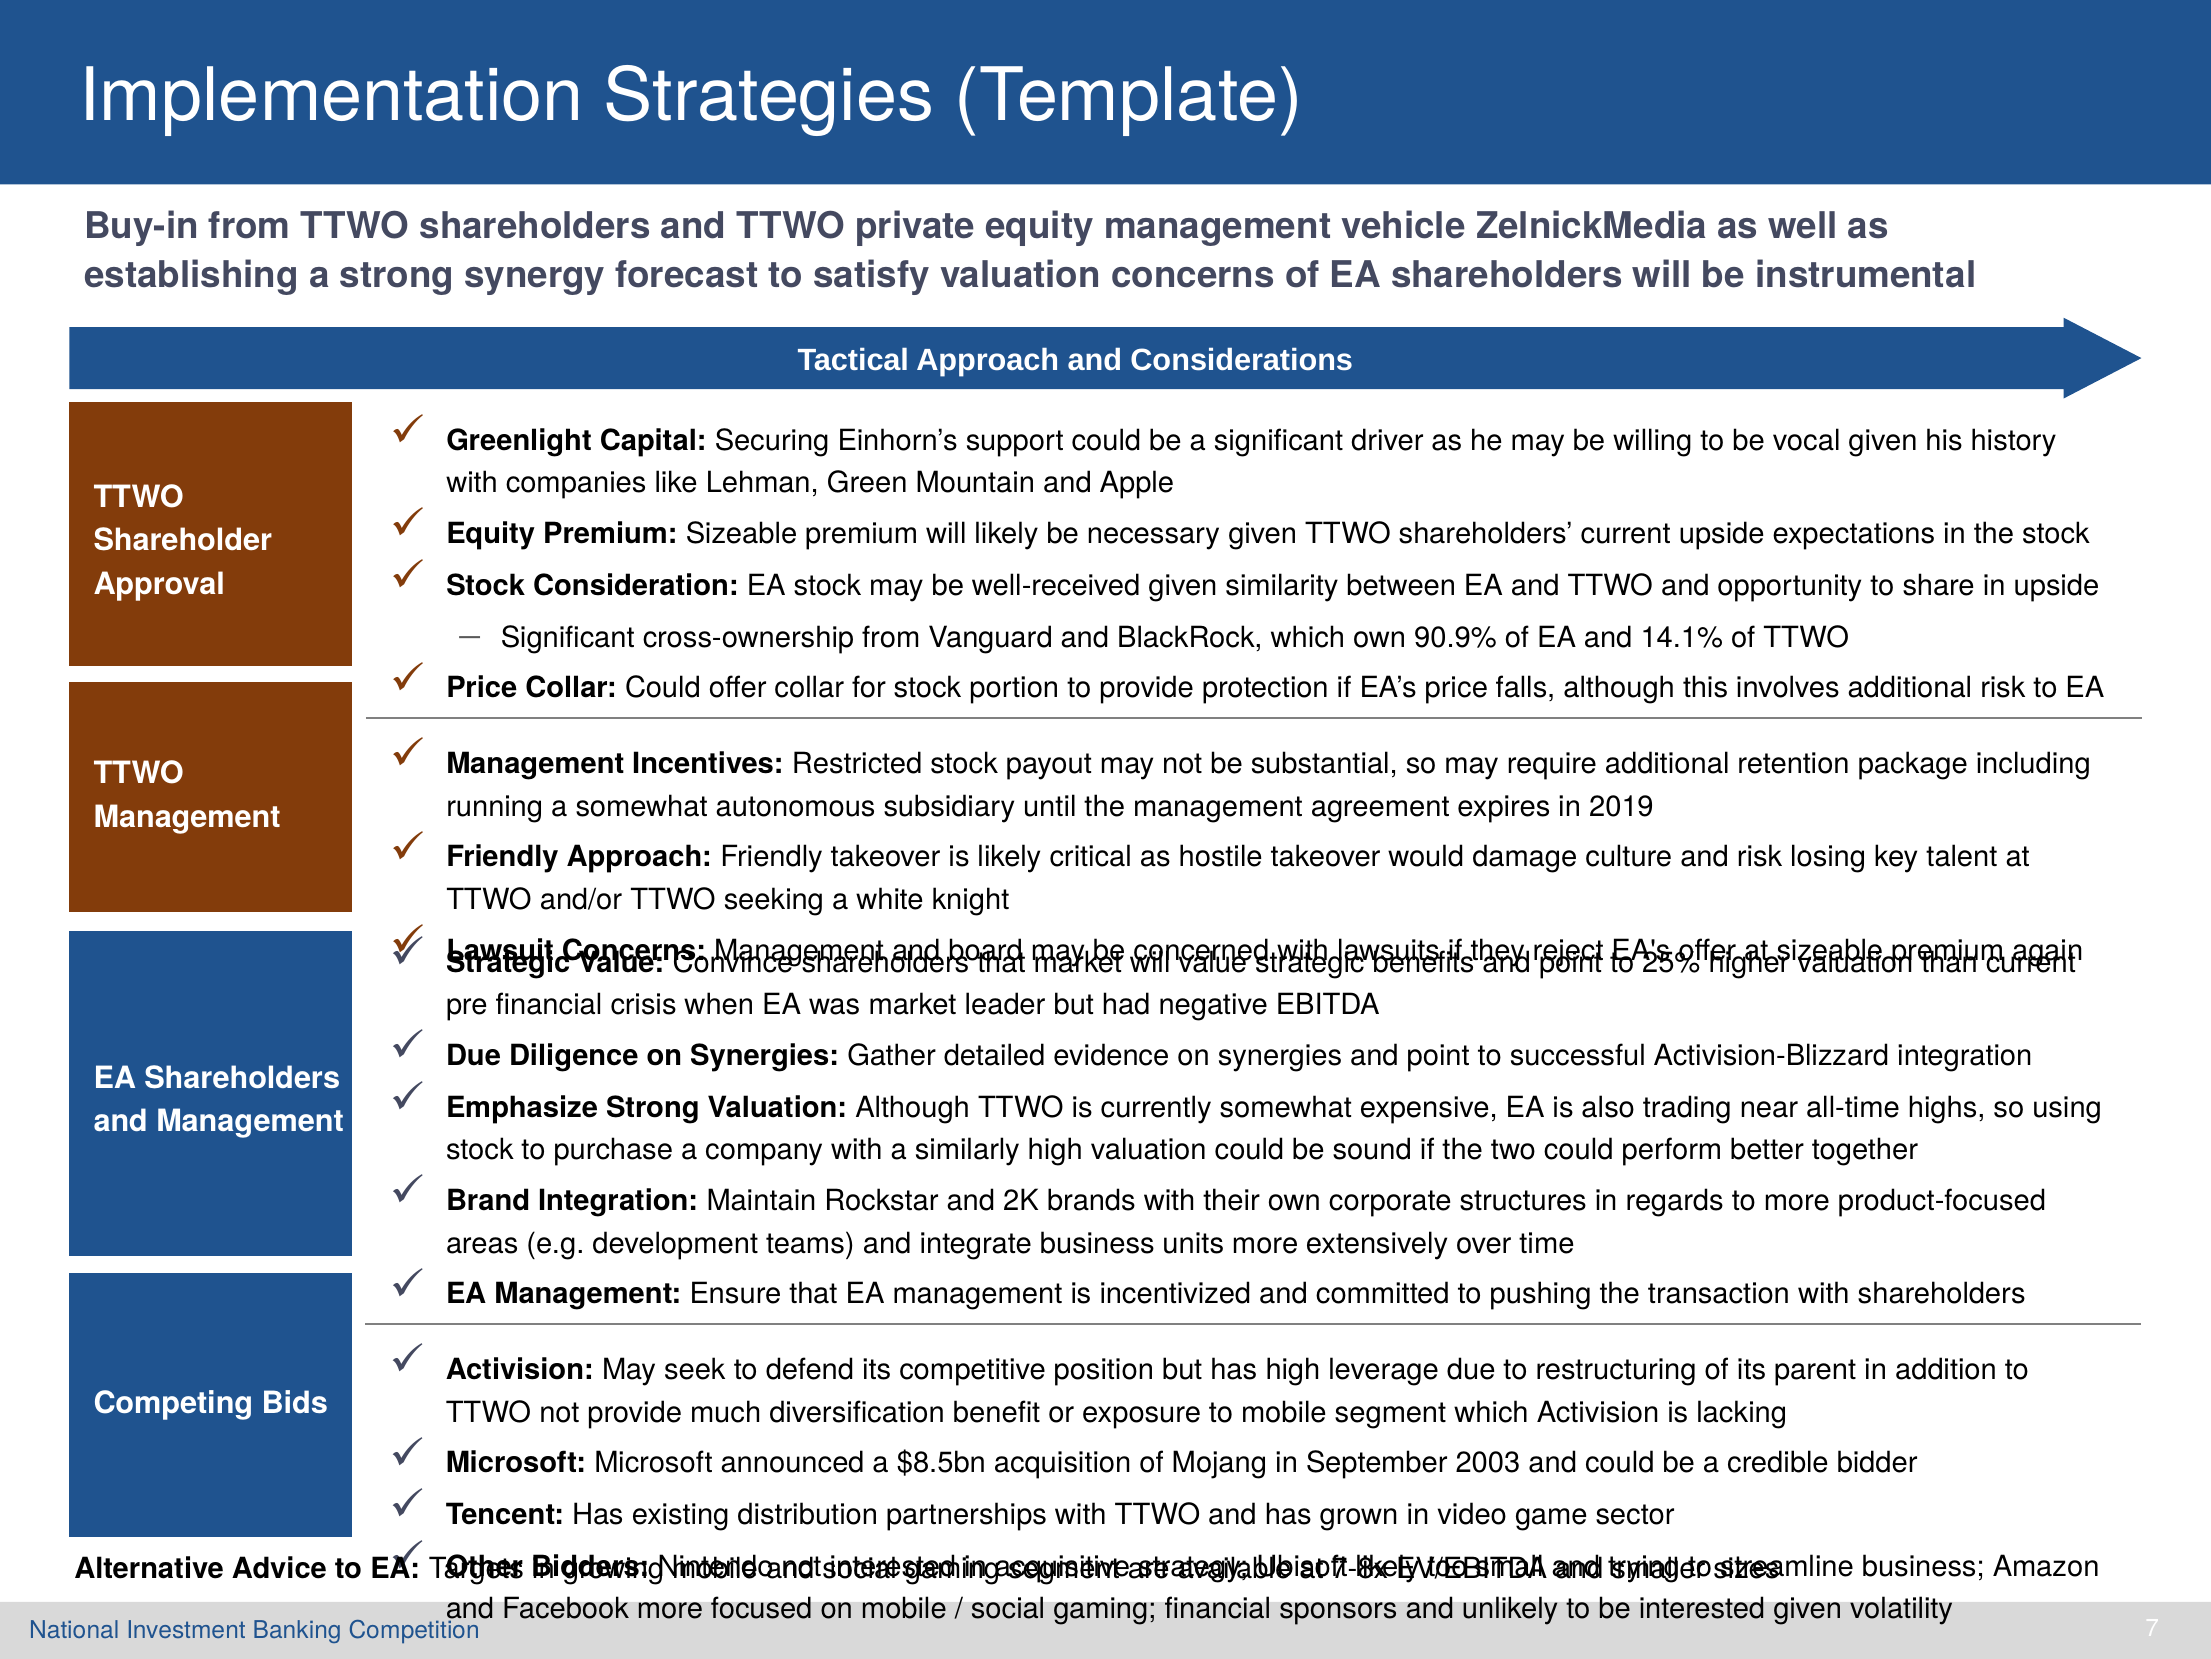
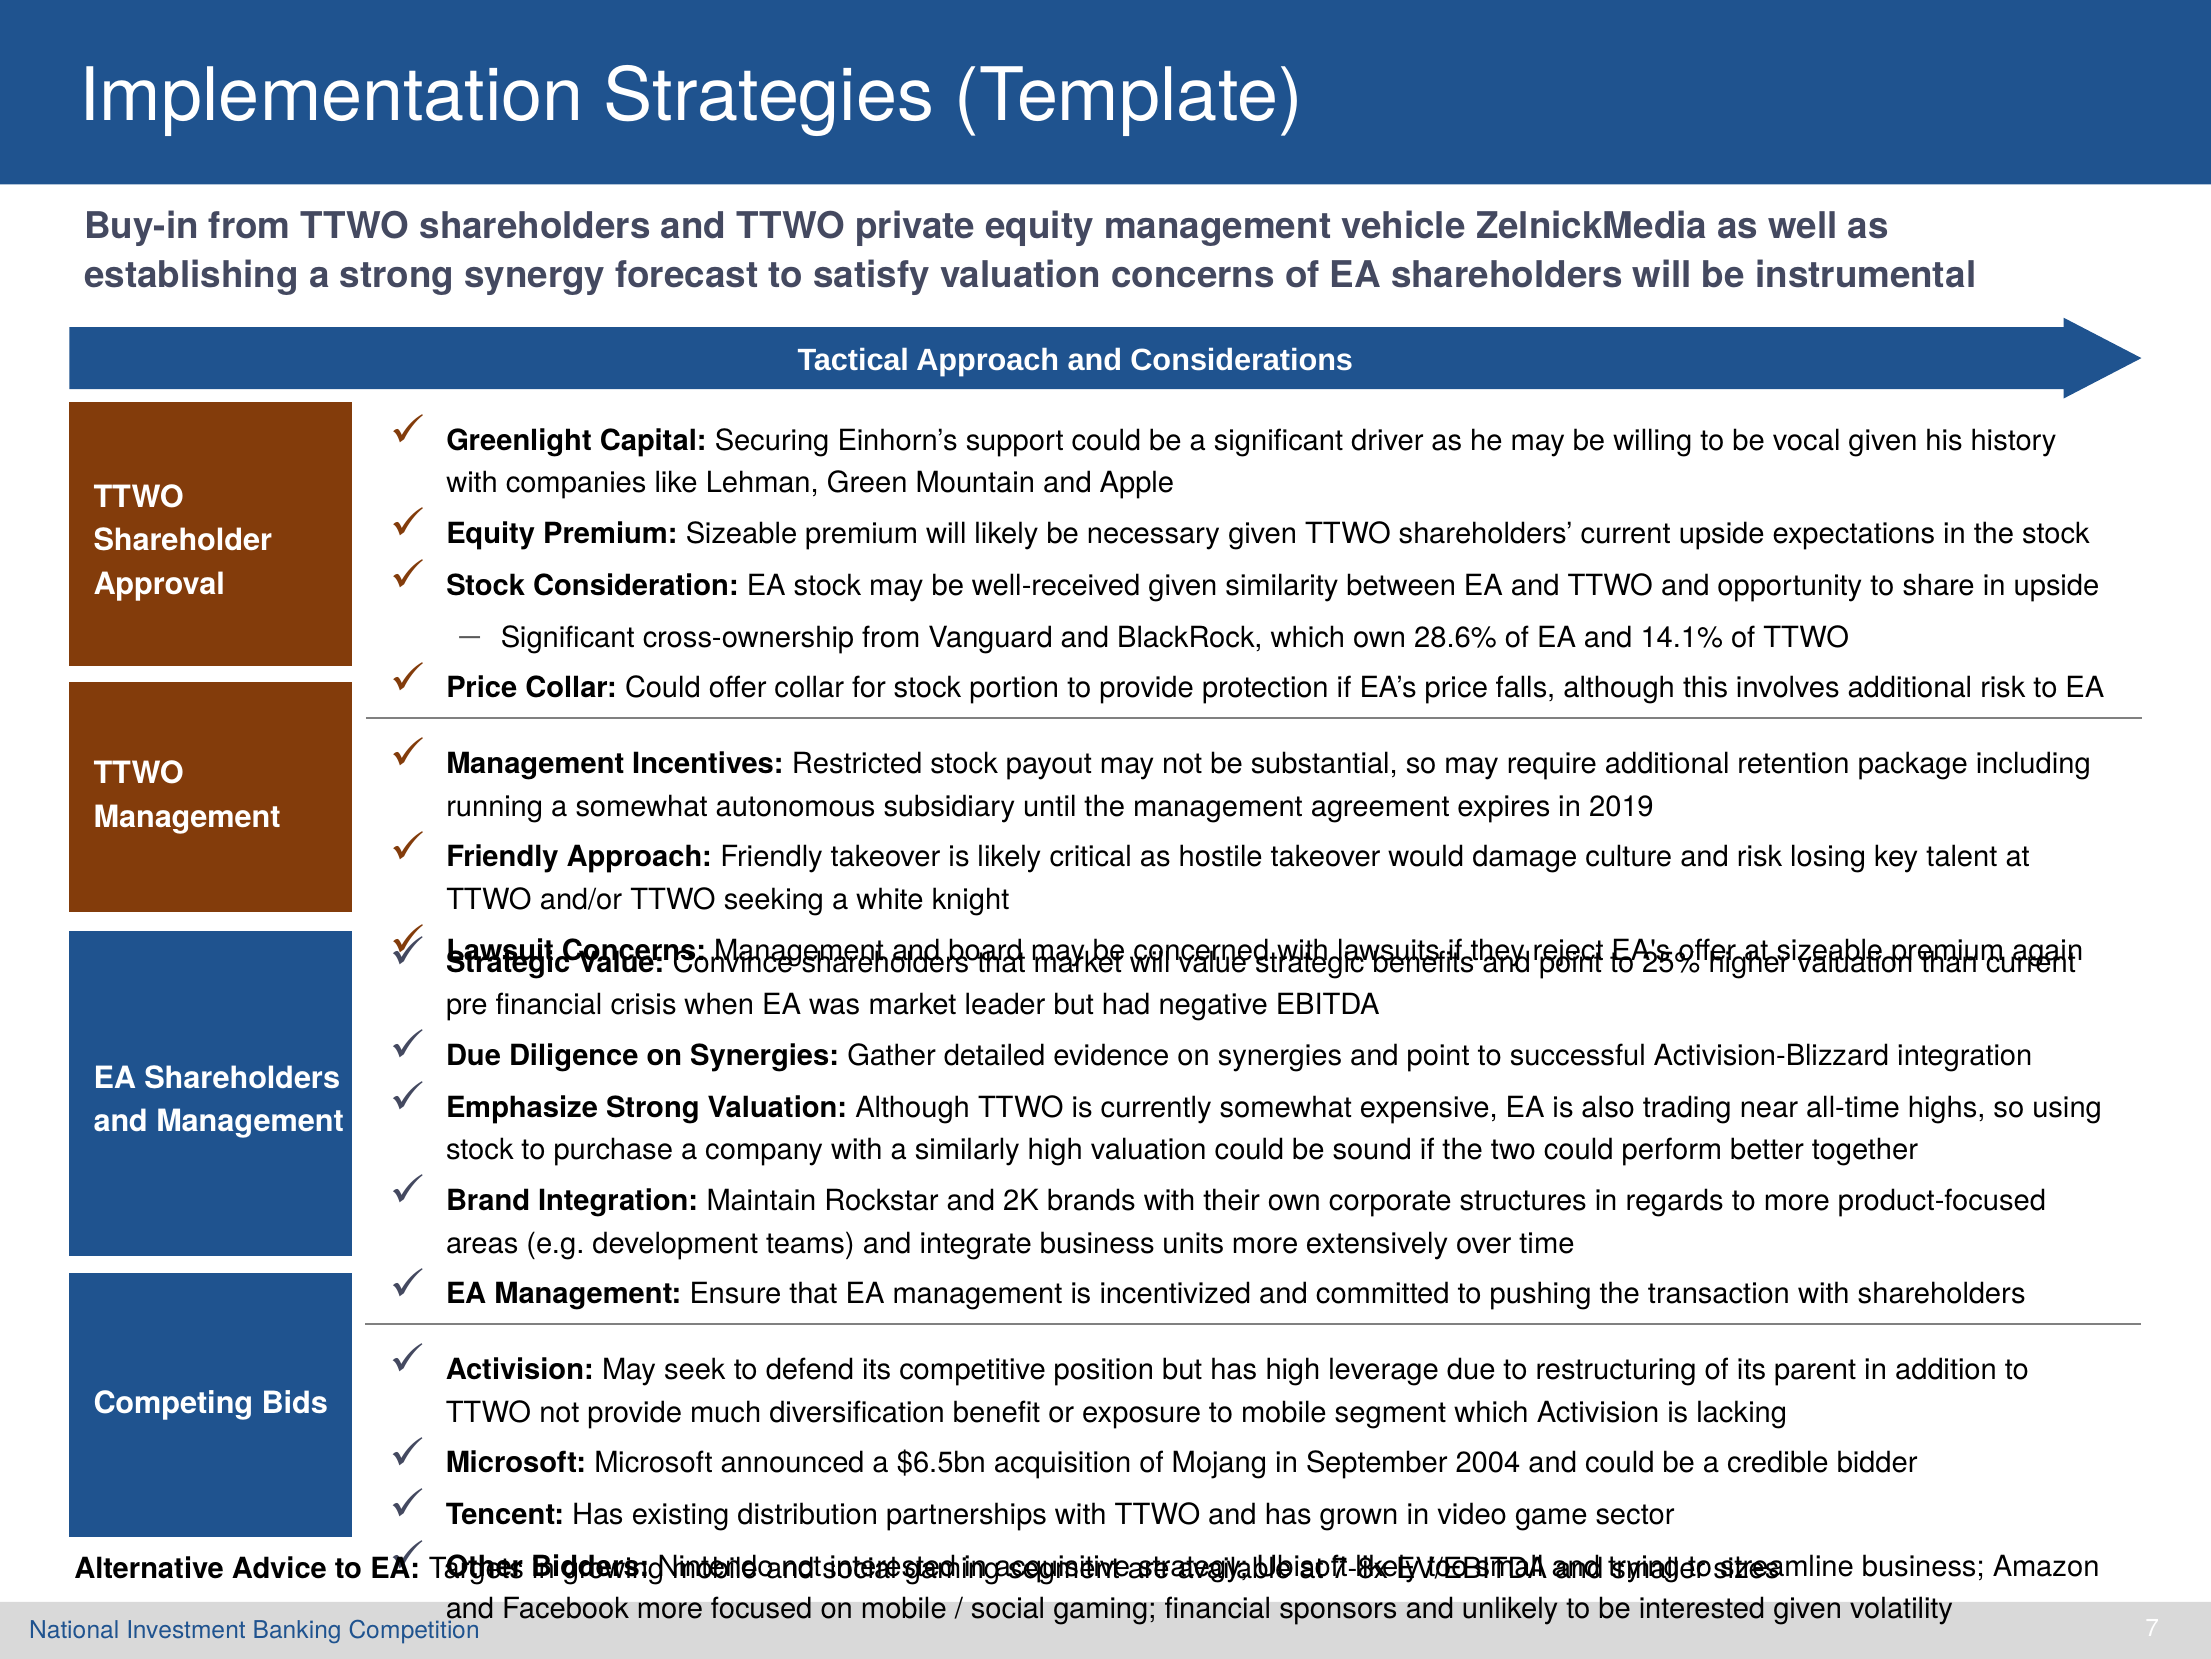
90.9%: 90.9% -> 28.6%
$8.5bn: $8.5bn -> $6.5bn
2003: 2003 -> 2004
